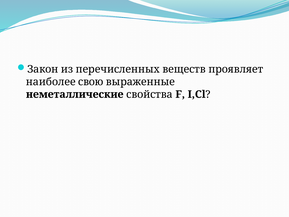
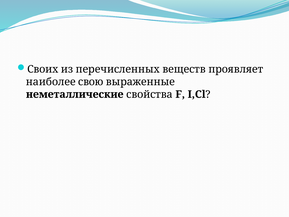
Закон: Закон -> Своих
